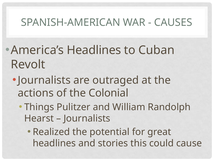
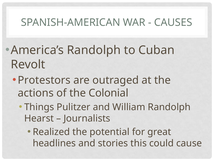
America’s Headlines: Headlines -> Randolph
Journalists at (44, 80): Journalists -> Protestors
